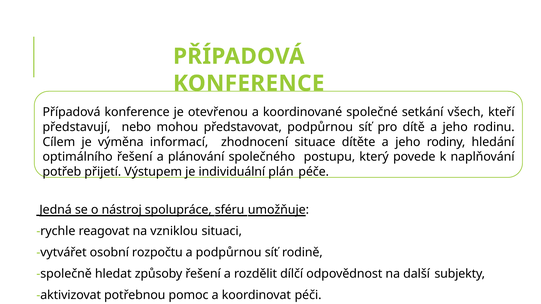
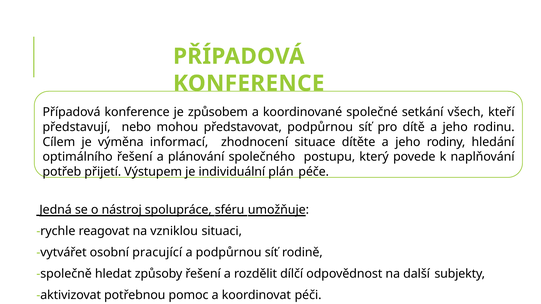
otevřenou: otevřenou -> způsobem
rozpočtu: rozpočtu -> pracující
